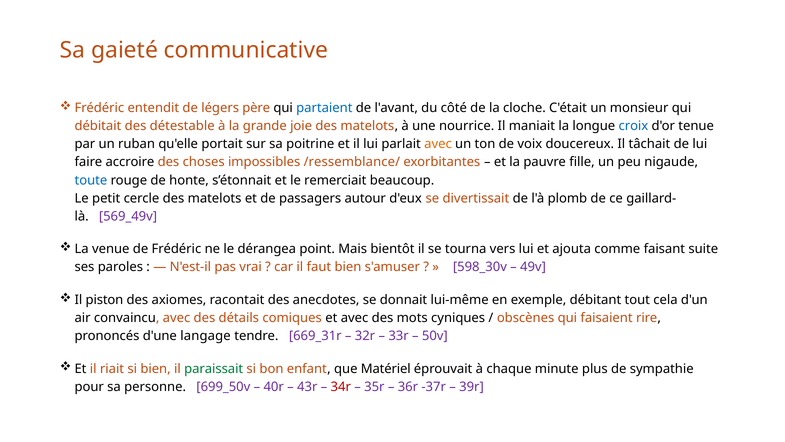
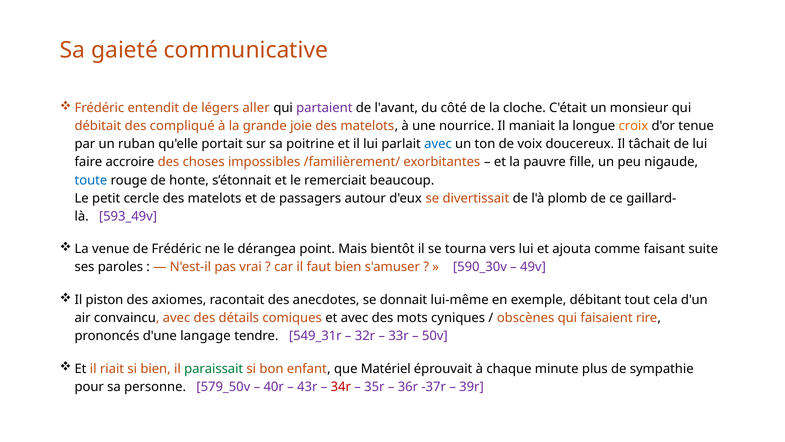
père: père -> aller
partaient colour: blue -> purple
détestable: détestable -> compliqué
croix colour: blue -> orange
avec at (438, 144) colour: orange -> blue
/ressemblance/: /ressemblance/ -> /familièrement/
569_49v: 569_49v -> 593_49v
598_30v: 598_30v -> 590_30v
669_31r: 669_31r -> 549_31r
699_50v: 699_50v -> 579_50v
